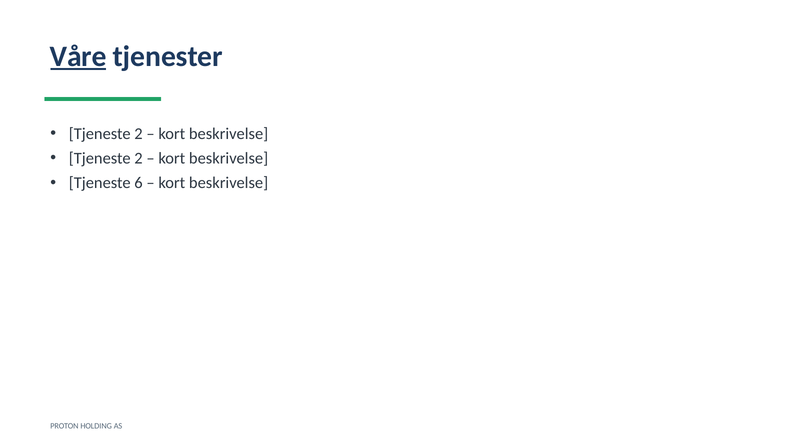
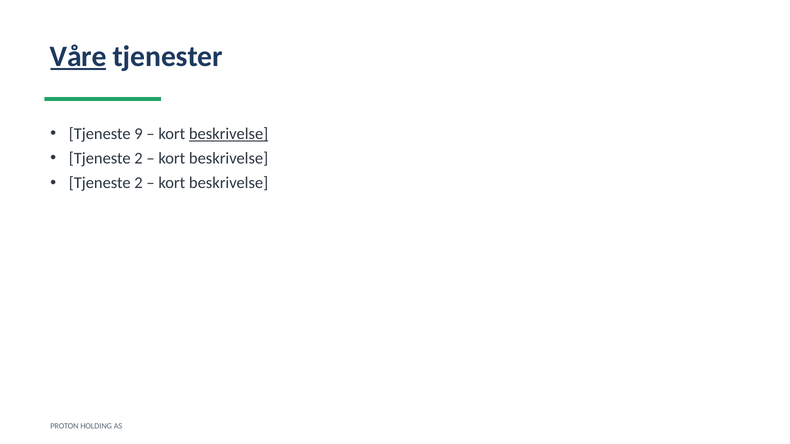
2 at (139, 134): 2 -> 9
beskrivelse at (229, 134) underline: none -> present
6 at (139, 183): 6 -> 2
